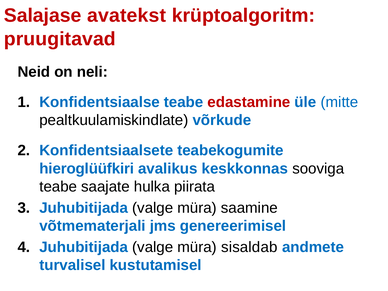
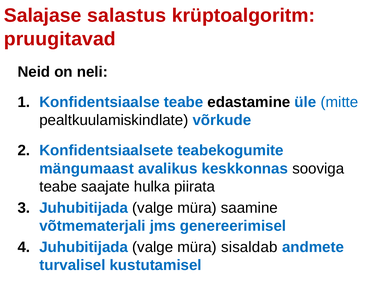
avatekst: avatekst -> salastus
edastamine colour: red -> black
hieroglüüfkiri: hieroglüüfkiri -> mängumaast
